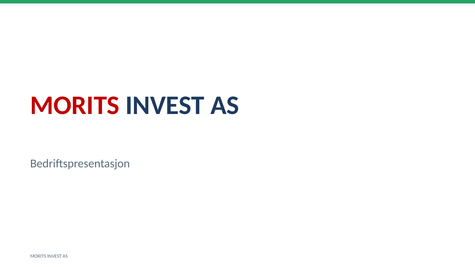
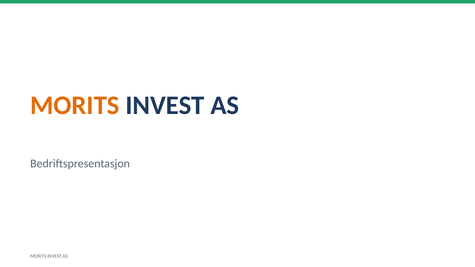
MORITS at (75, 105) colour: red -> orange
